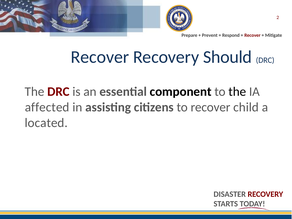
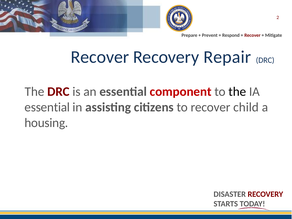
Should: Should -> Repair
component colour: black -> red
affected at (47, 107): affected -> essential
located: located -> housing
